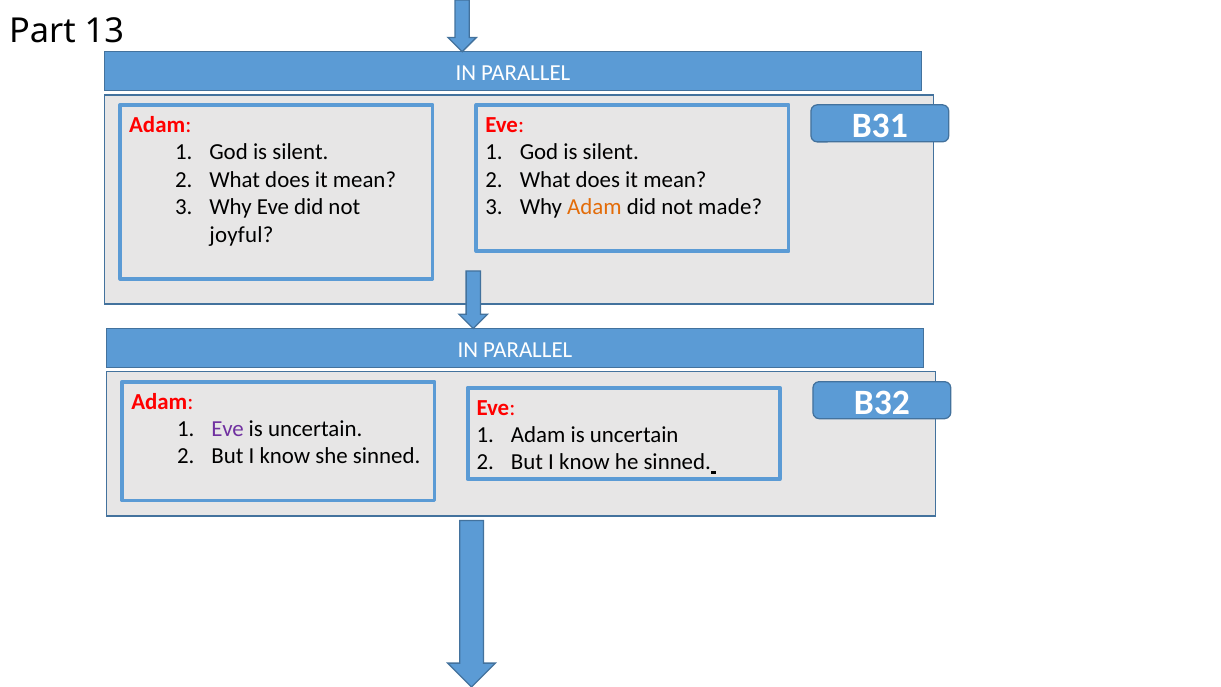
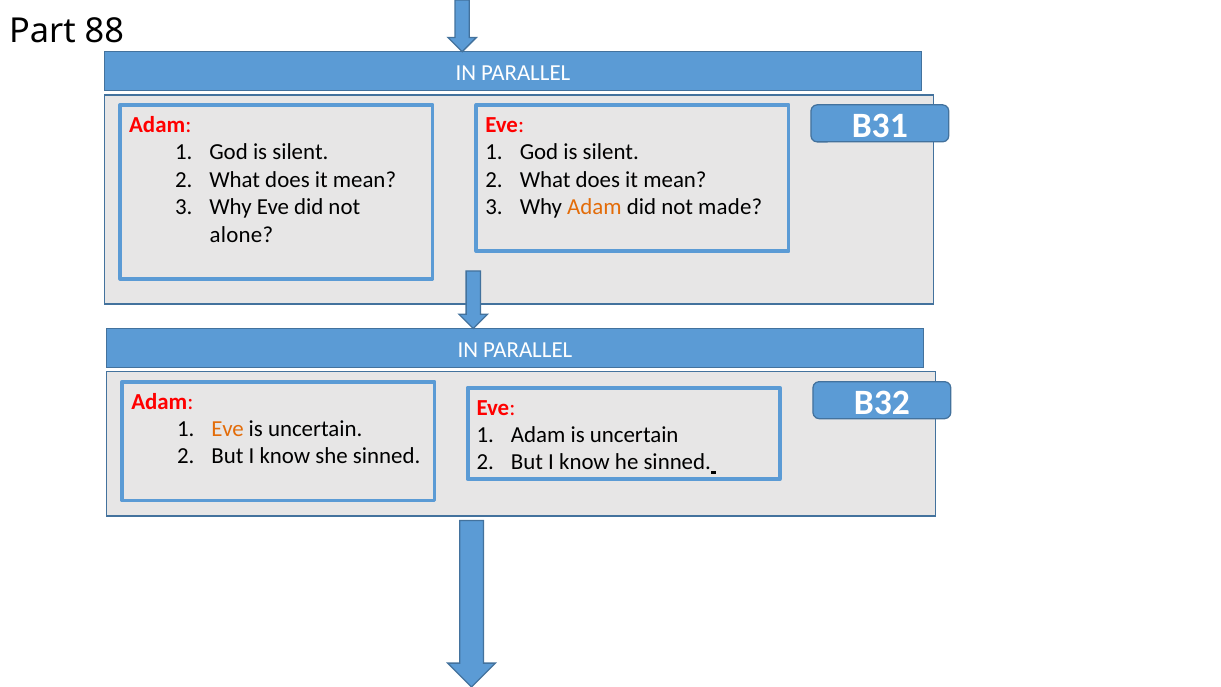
13: 13 -> 88
joyful: joyful -> alone
Eve at (228, 429) colour: purple -> orange
